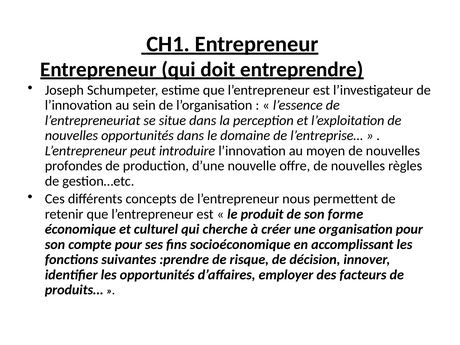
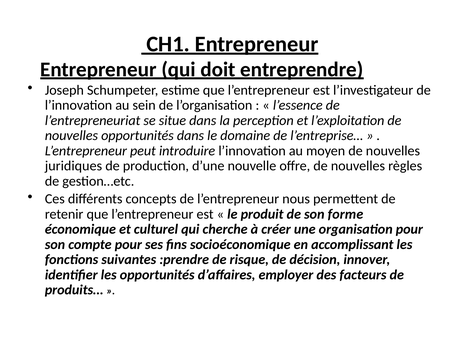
profondes: profondes -> juridiques
